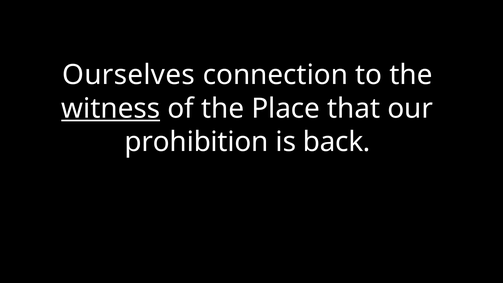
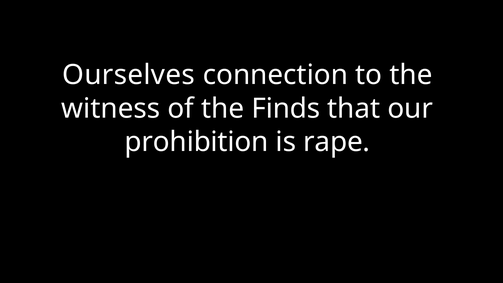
witness underline: present -> none
Place: Place -> Finds
back: back -> rape
